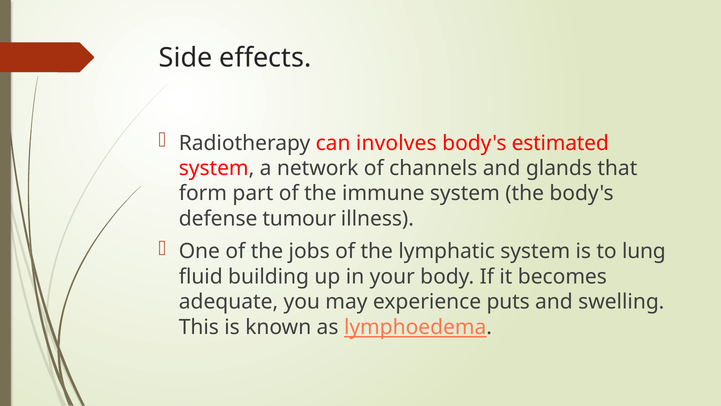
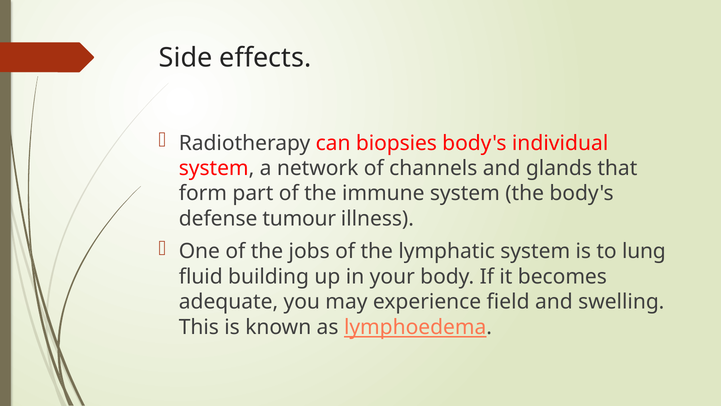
involves: involves -> biopsies
estimated: estimated -> individual
puts: puts -> field
